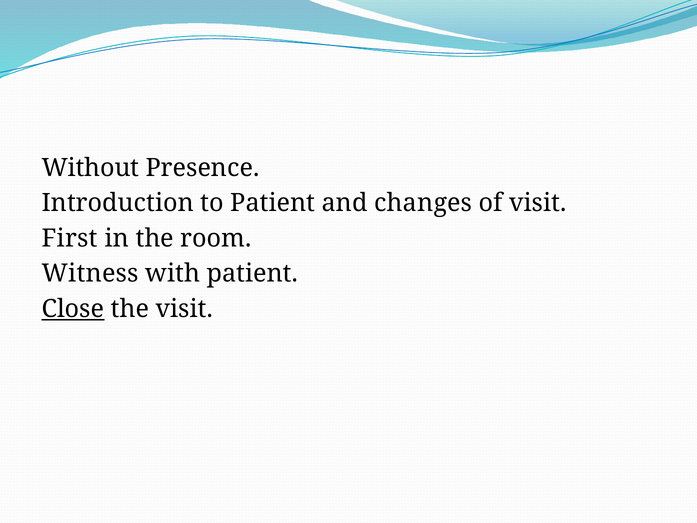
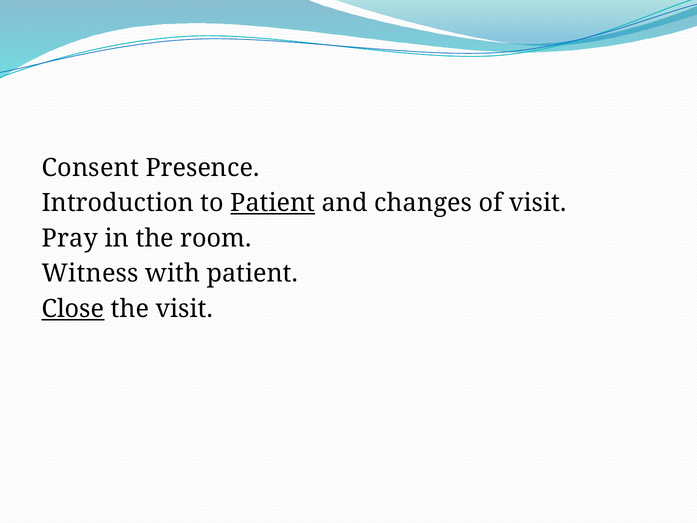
Without: Without -> Consent
Patient at (273, 203) underline: none -> present
First: First -> Pray
